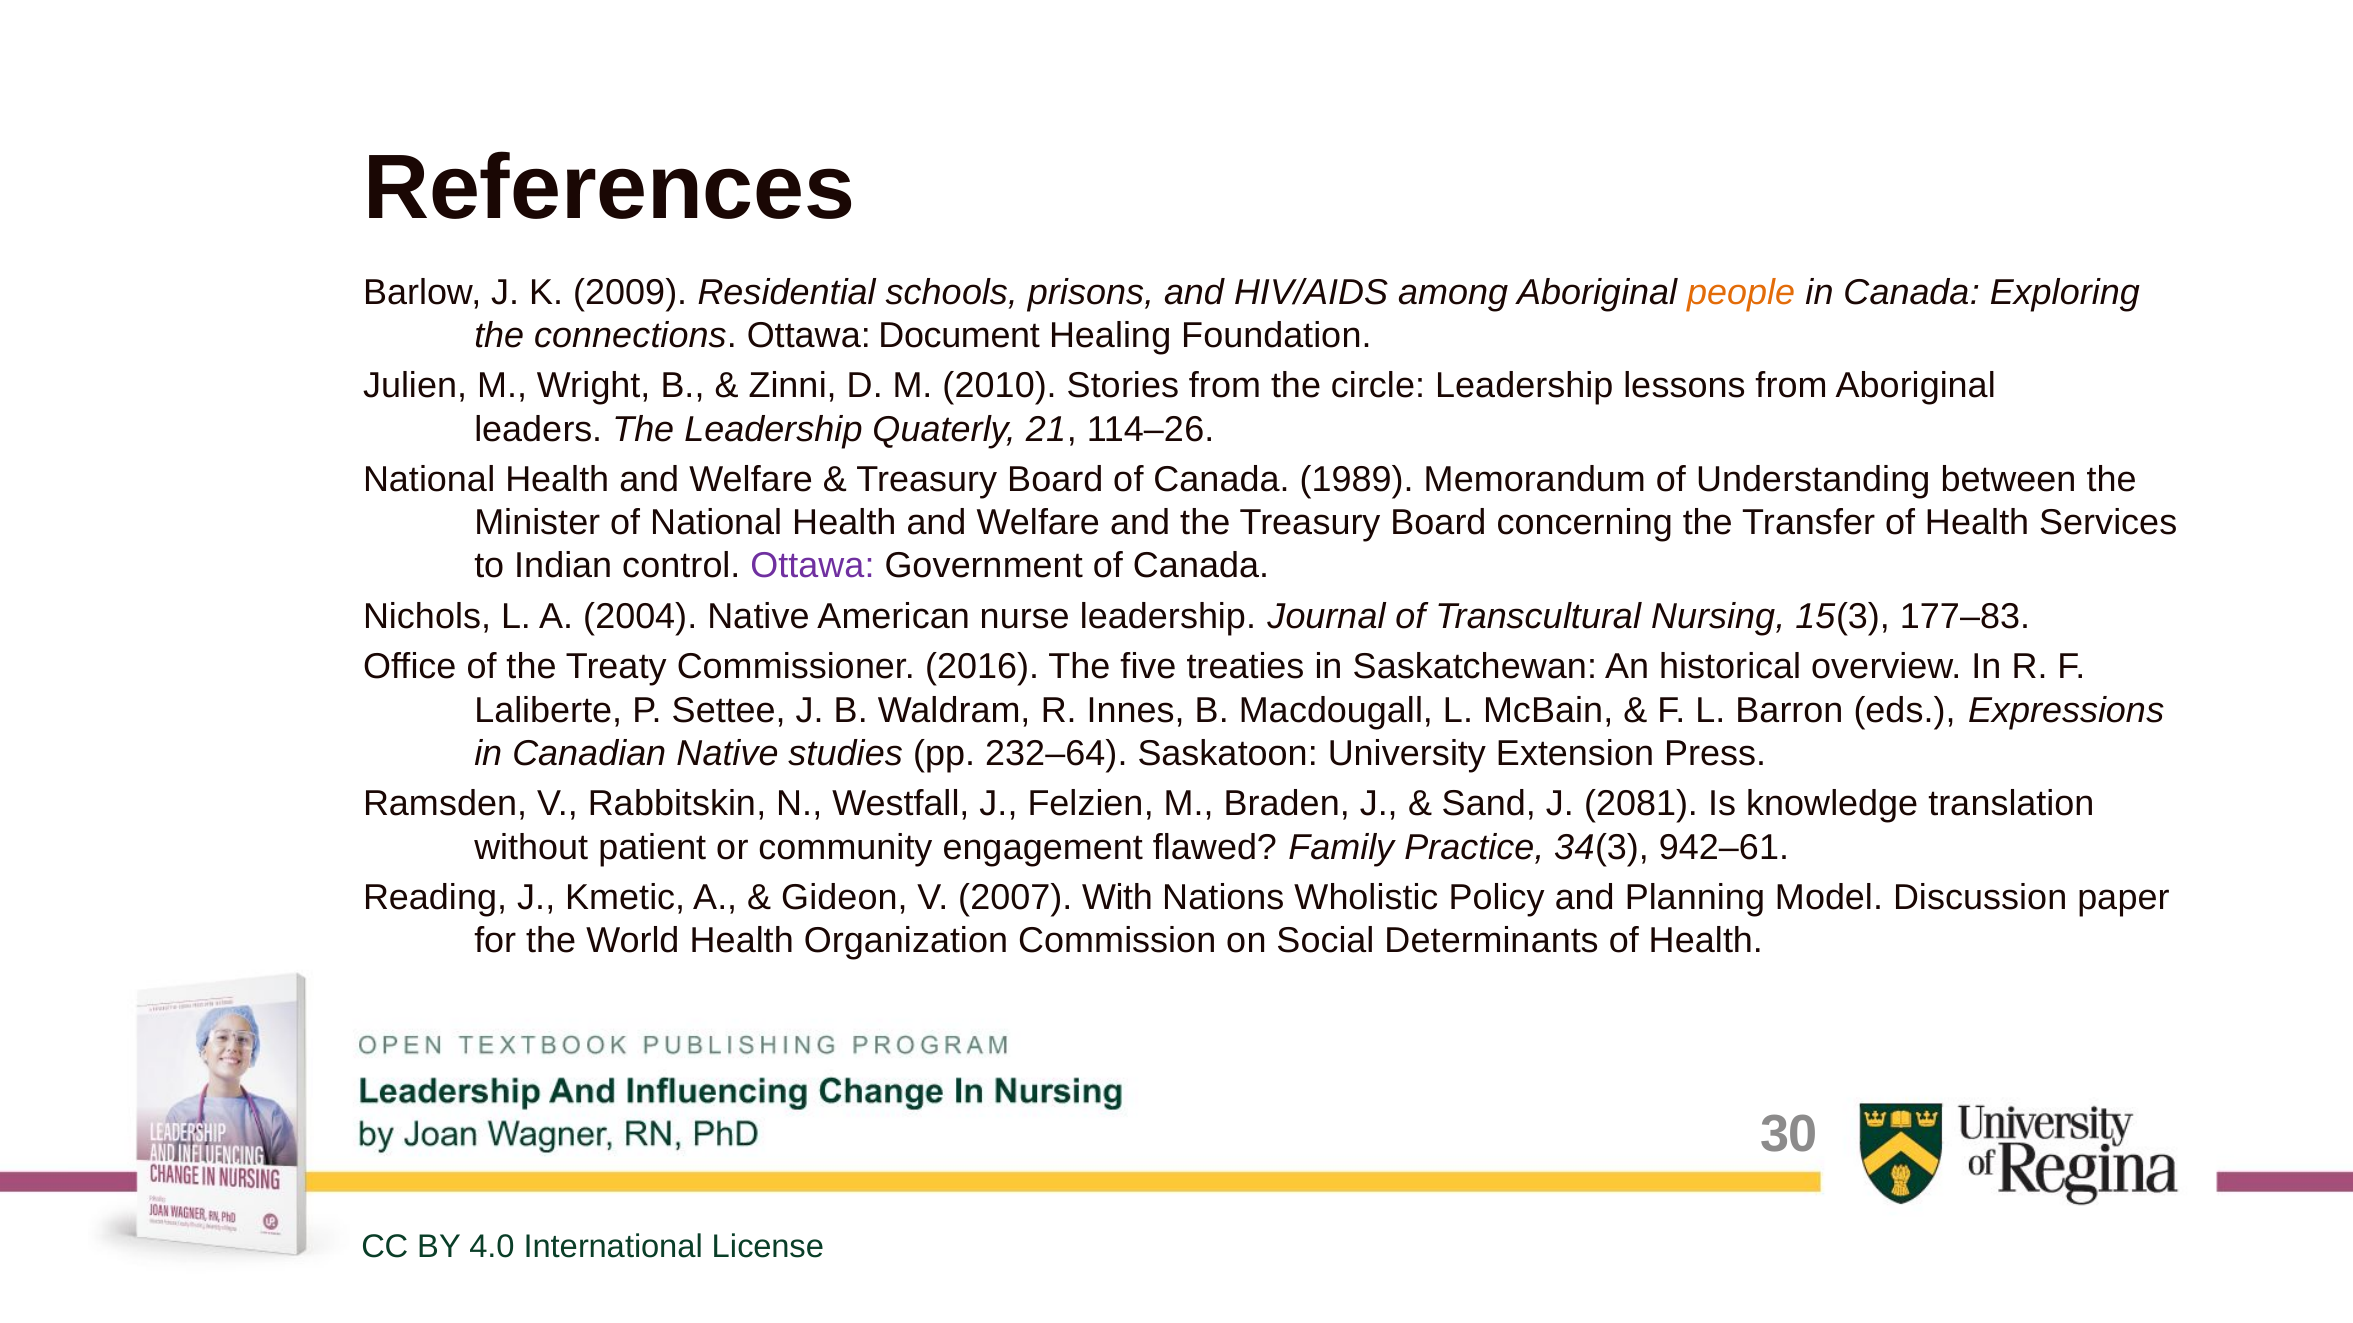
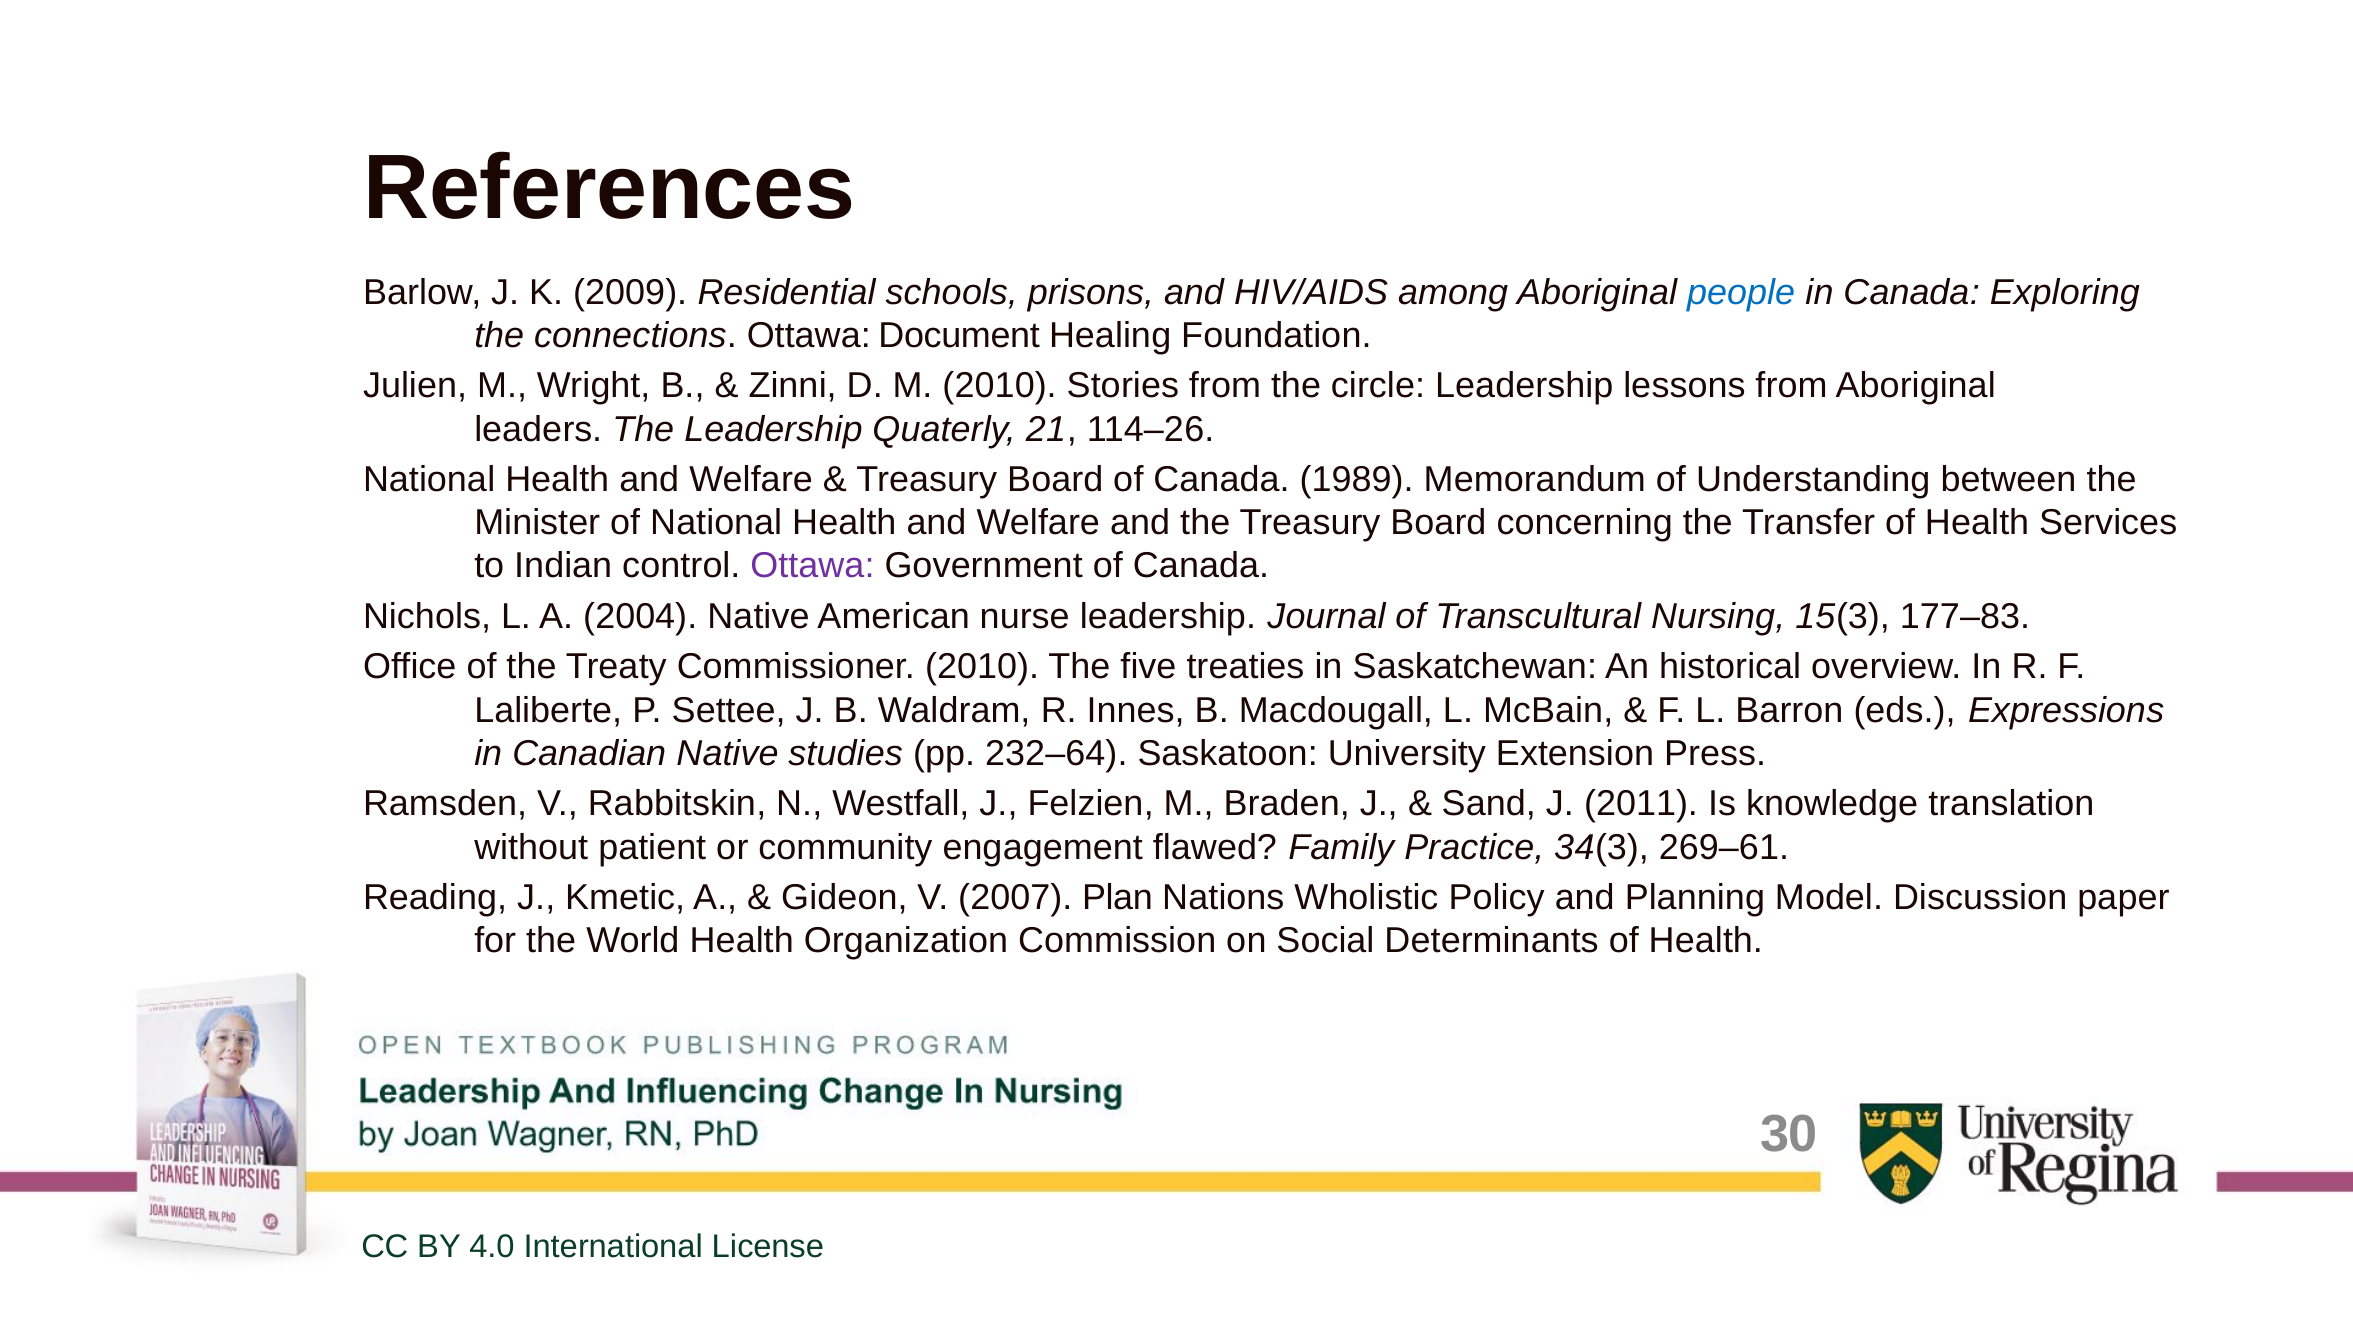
people colour: orange -> blue
Commissioner 2016: 2016 -> 2010
2081: 2081 -> 2011
942–61: 942–61 -> 269–61
With: With -> Plan
